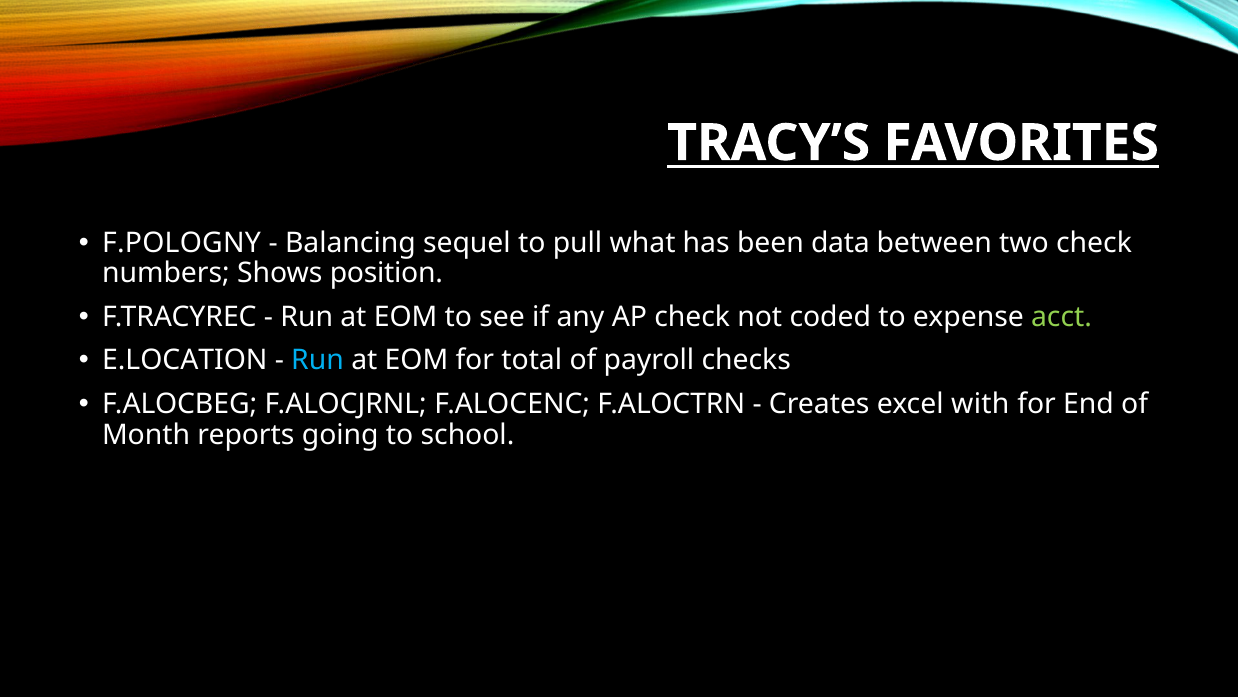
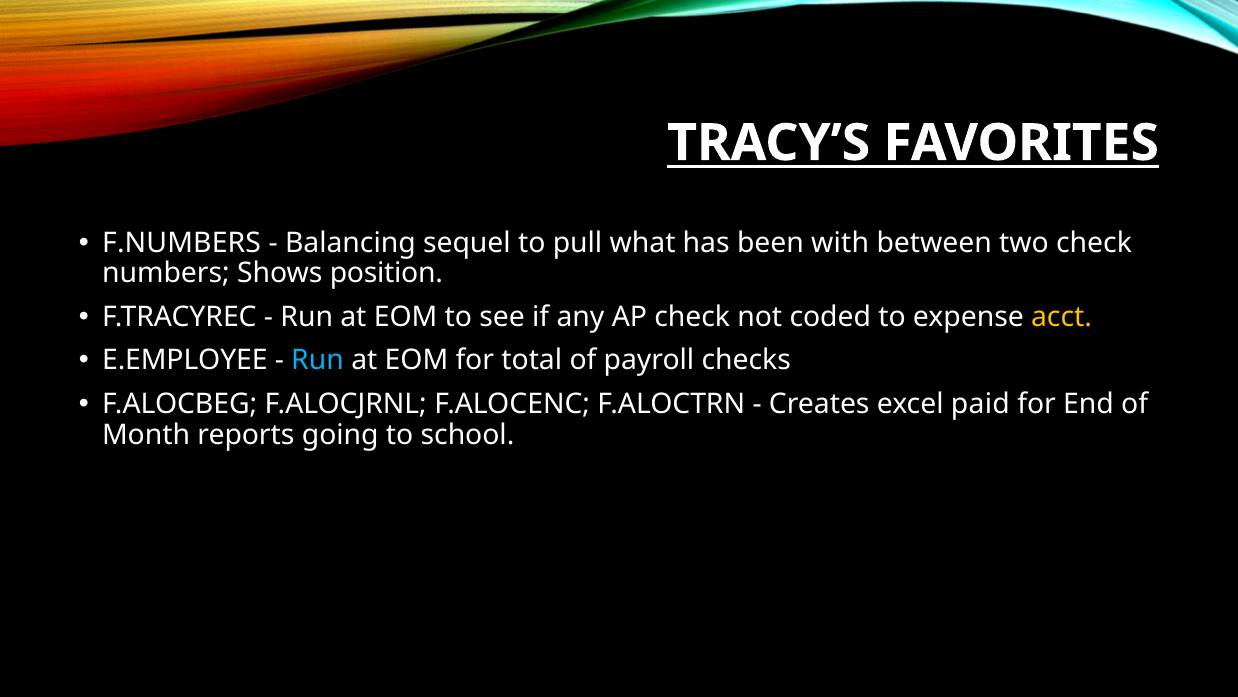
F.POLOGNY: F.POLOGNY -> F.NUMBERS
data: data -> with
acct colour: light green -> yellow
E.LOCATION: E.LOCATION -> E.EMPLOYEE
with: with -> paid
